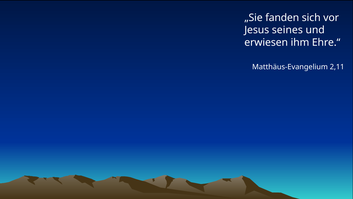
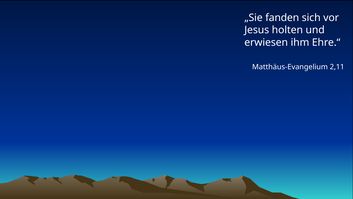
seines: seines -> holten
